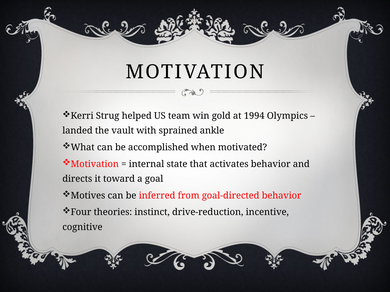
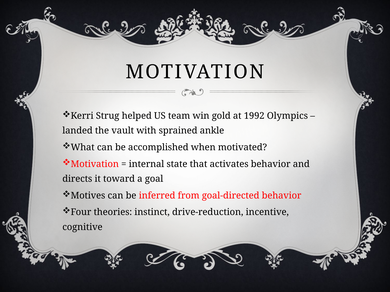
1994: 1994 -> 1992
